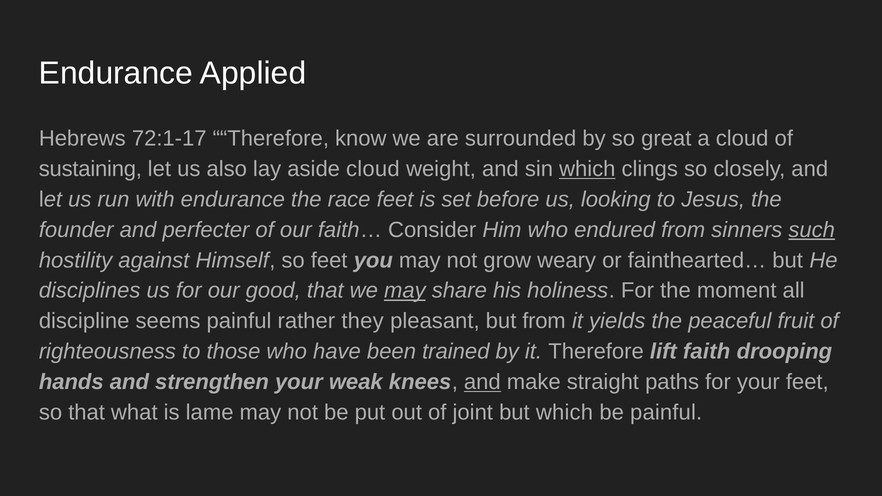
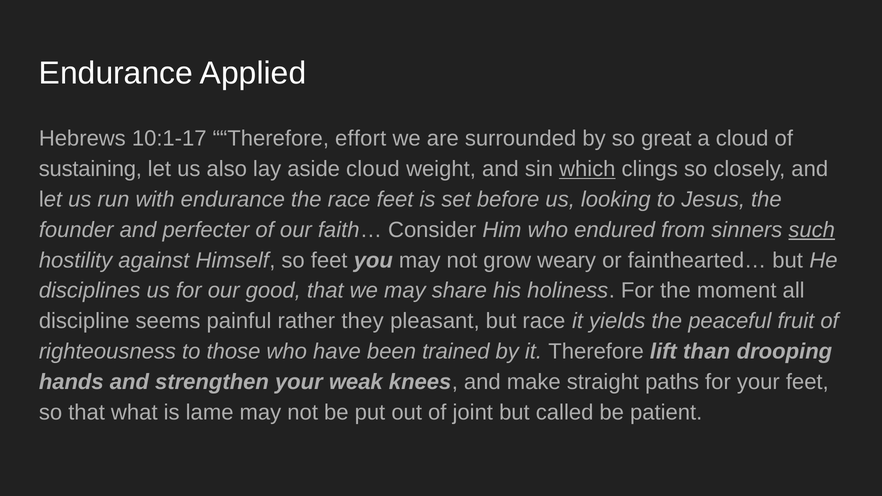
72:1-17: 72:1-17 -> 10:1-17
know: know -> effort
may at (405, 291) underline: present -> none
but from: from -> race
faith: faith -> than
and at (482, 382) underline: present -> none
but which: which -> called
be painful: painful -> patient
